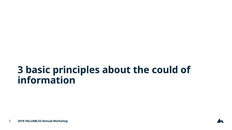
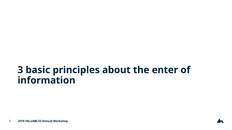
could: could -> enter
